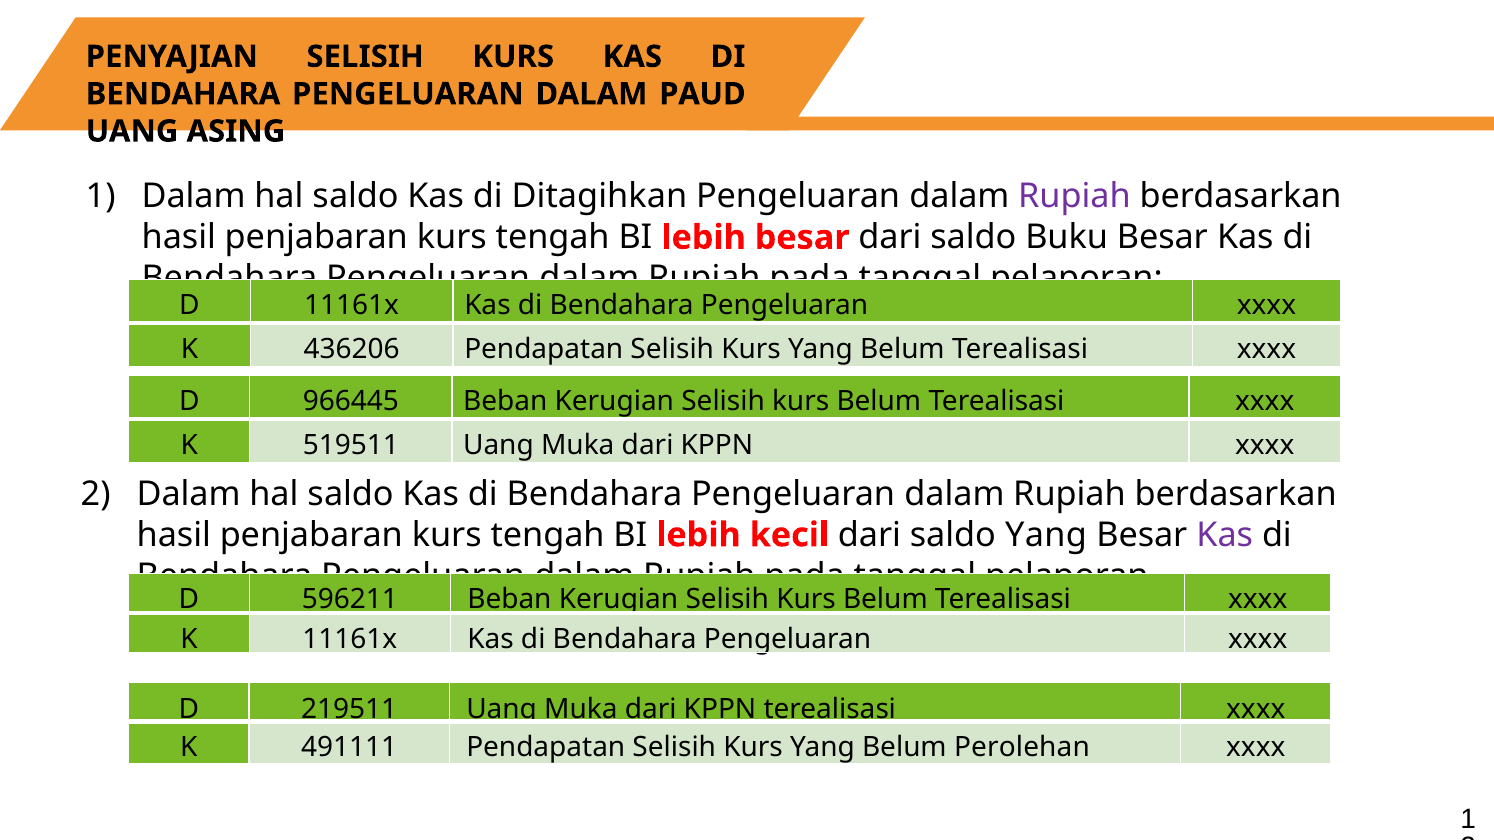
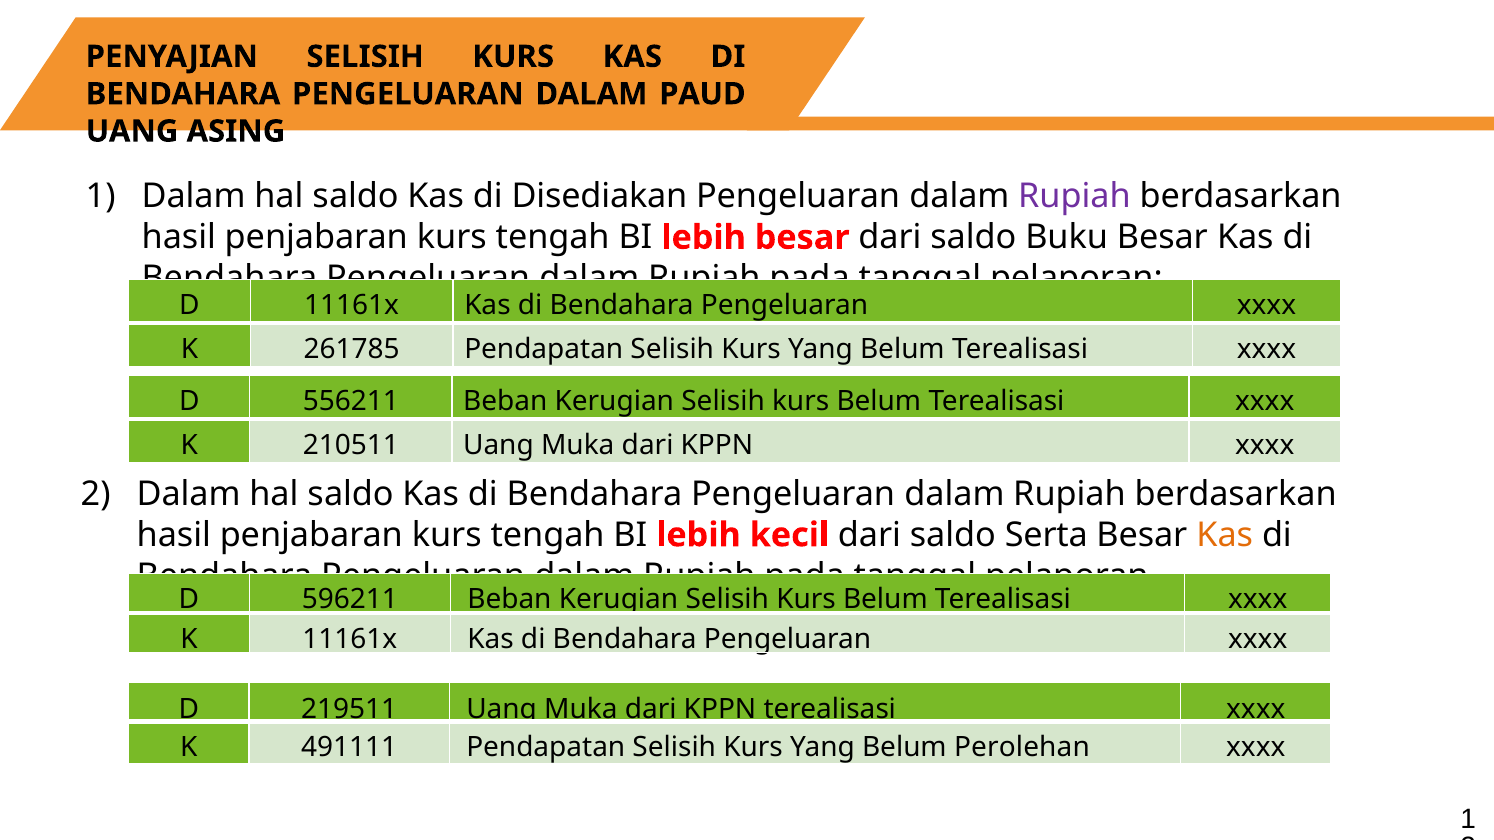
Ditagihkan: Ditagihkan -> Disediakan
436206: 436206 -> 261785
966445: 966445 -> 556211
519511: 519511 -> 210511
saldo Yang: Yang -> Serta
Kas at (1225, 535) colour: purple -> orange
